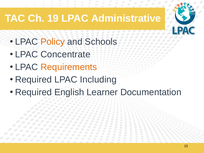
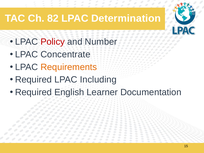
19: 19 -> 82
Administrative: Administrative -> Determination
Policy colour: orange -> red
Schools: Schools -> Number
